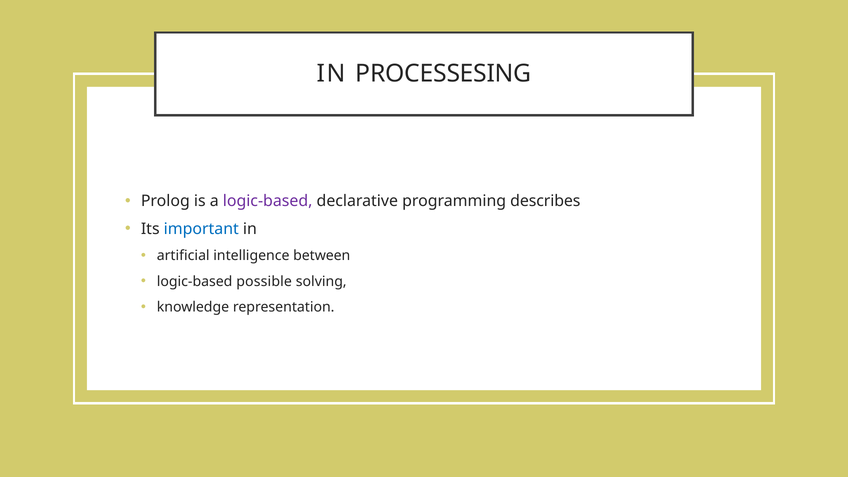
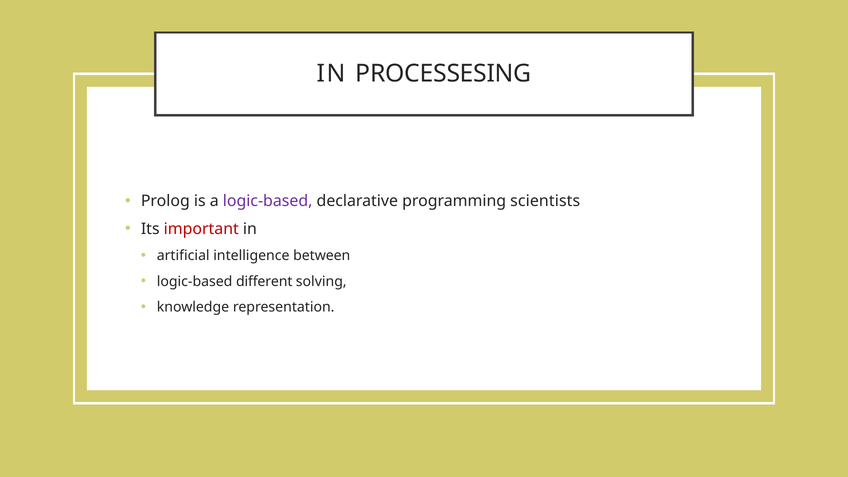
describes: describes -> scientists
important colour: blue -> red
possible: possible -> different
